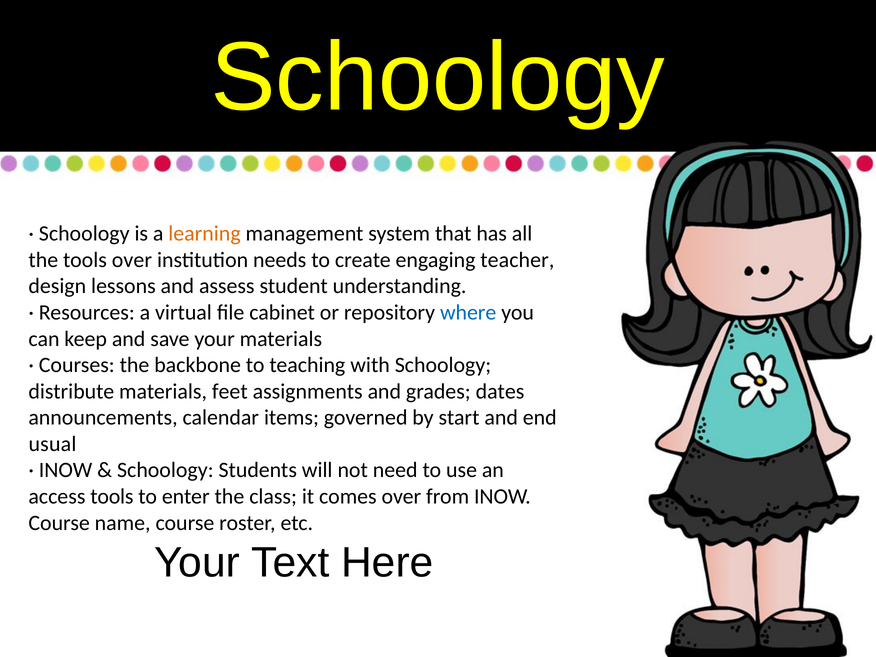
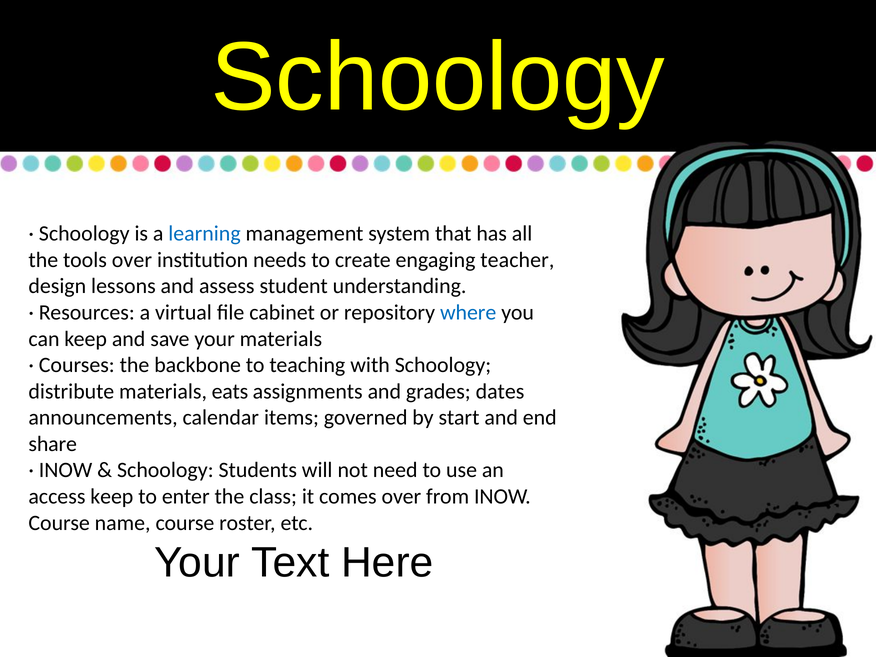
learning colour: orange -> blue
feet: feet -> eats
usual: usual -> share
access tools: tools -> keep
